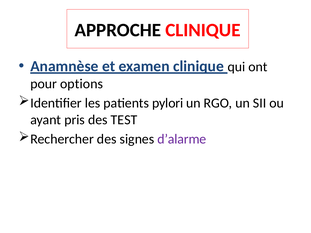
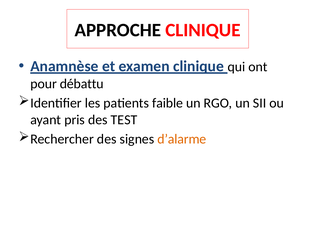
options: options -> débattu
pylori: pylori -> faible
d’alarme colour: purple -> orange
